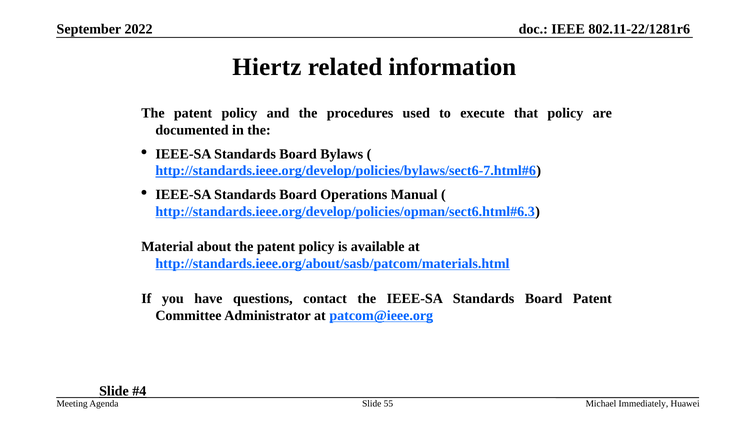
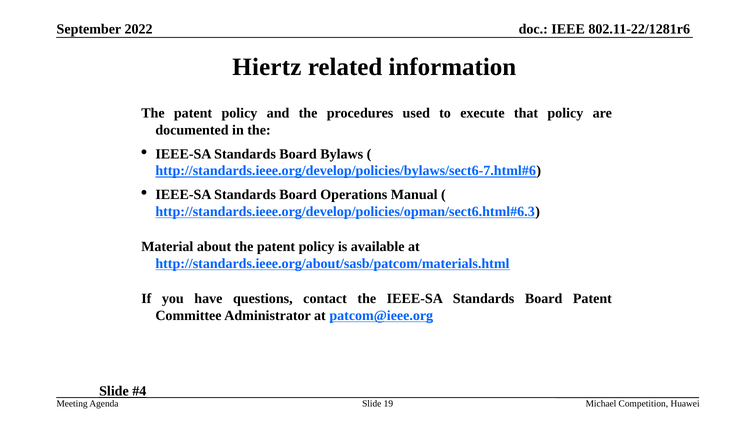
55: 55 -> 19
Immediately: Immediately -> Competition
